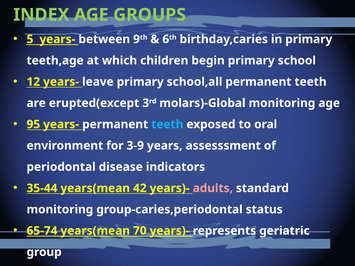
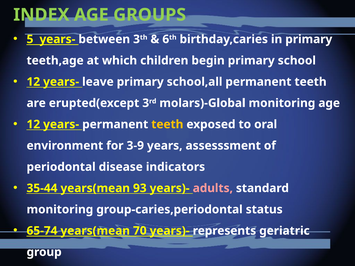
between 9: 9 -> 3
95 at (33, 124): 95 -> 12
teeth at (167, 124) colour: light blue -> yellow
42: 42 -> 93
